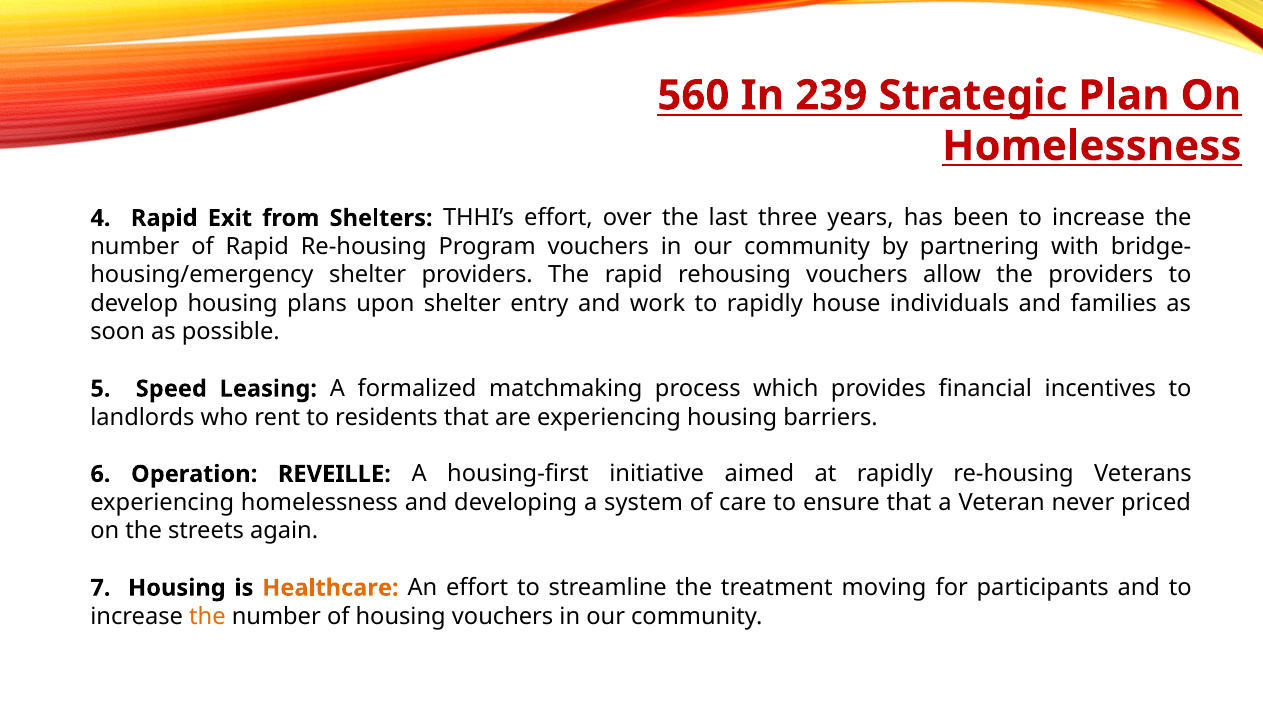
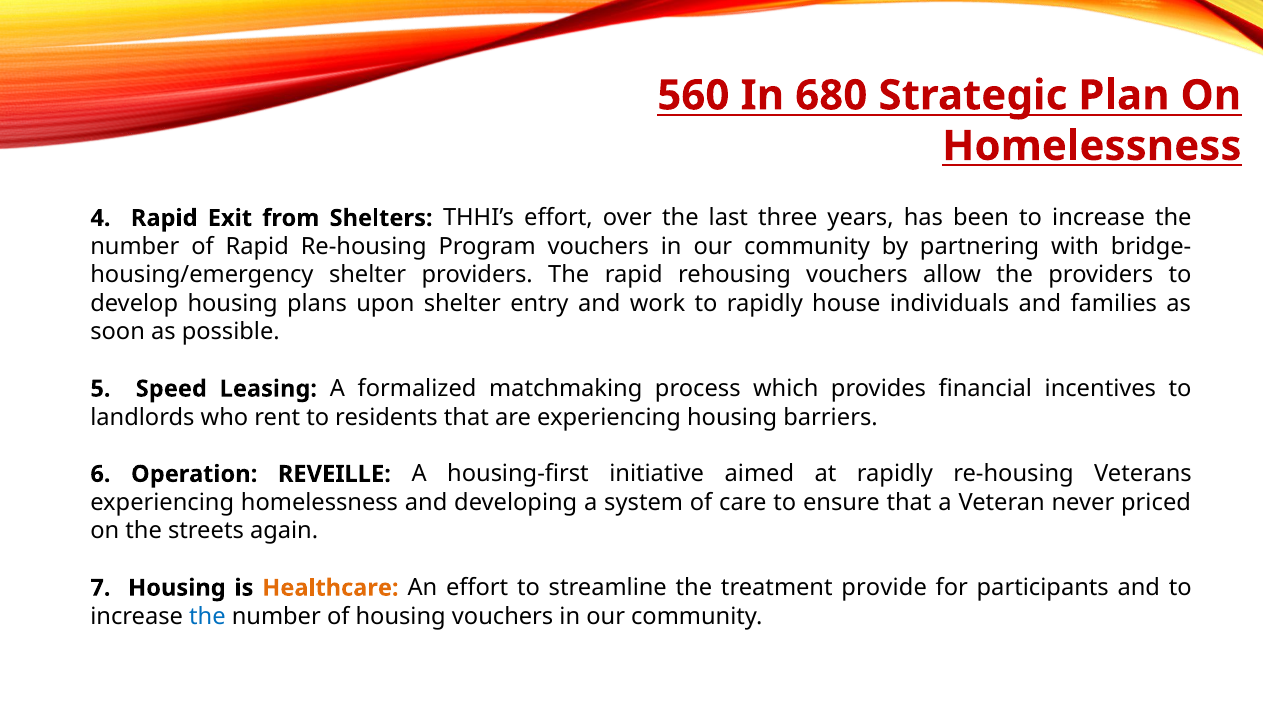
239: 239 -> 680
moving: moving -> provide
the at (207, 616) colour: orange -> blue
